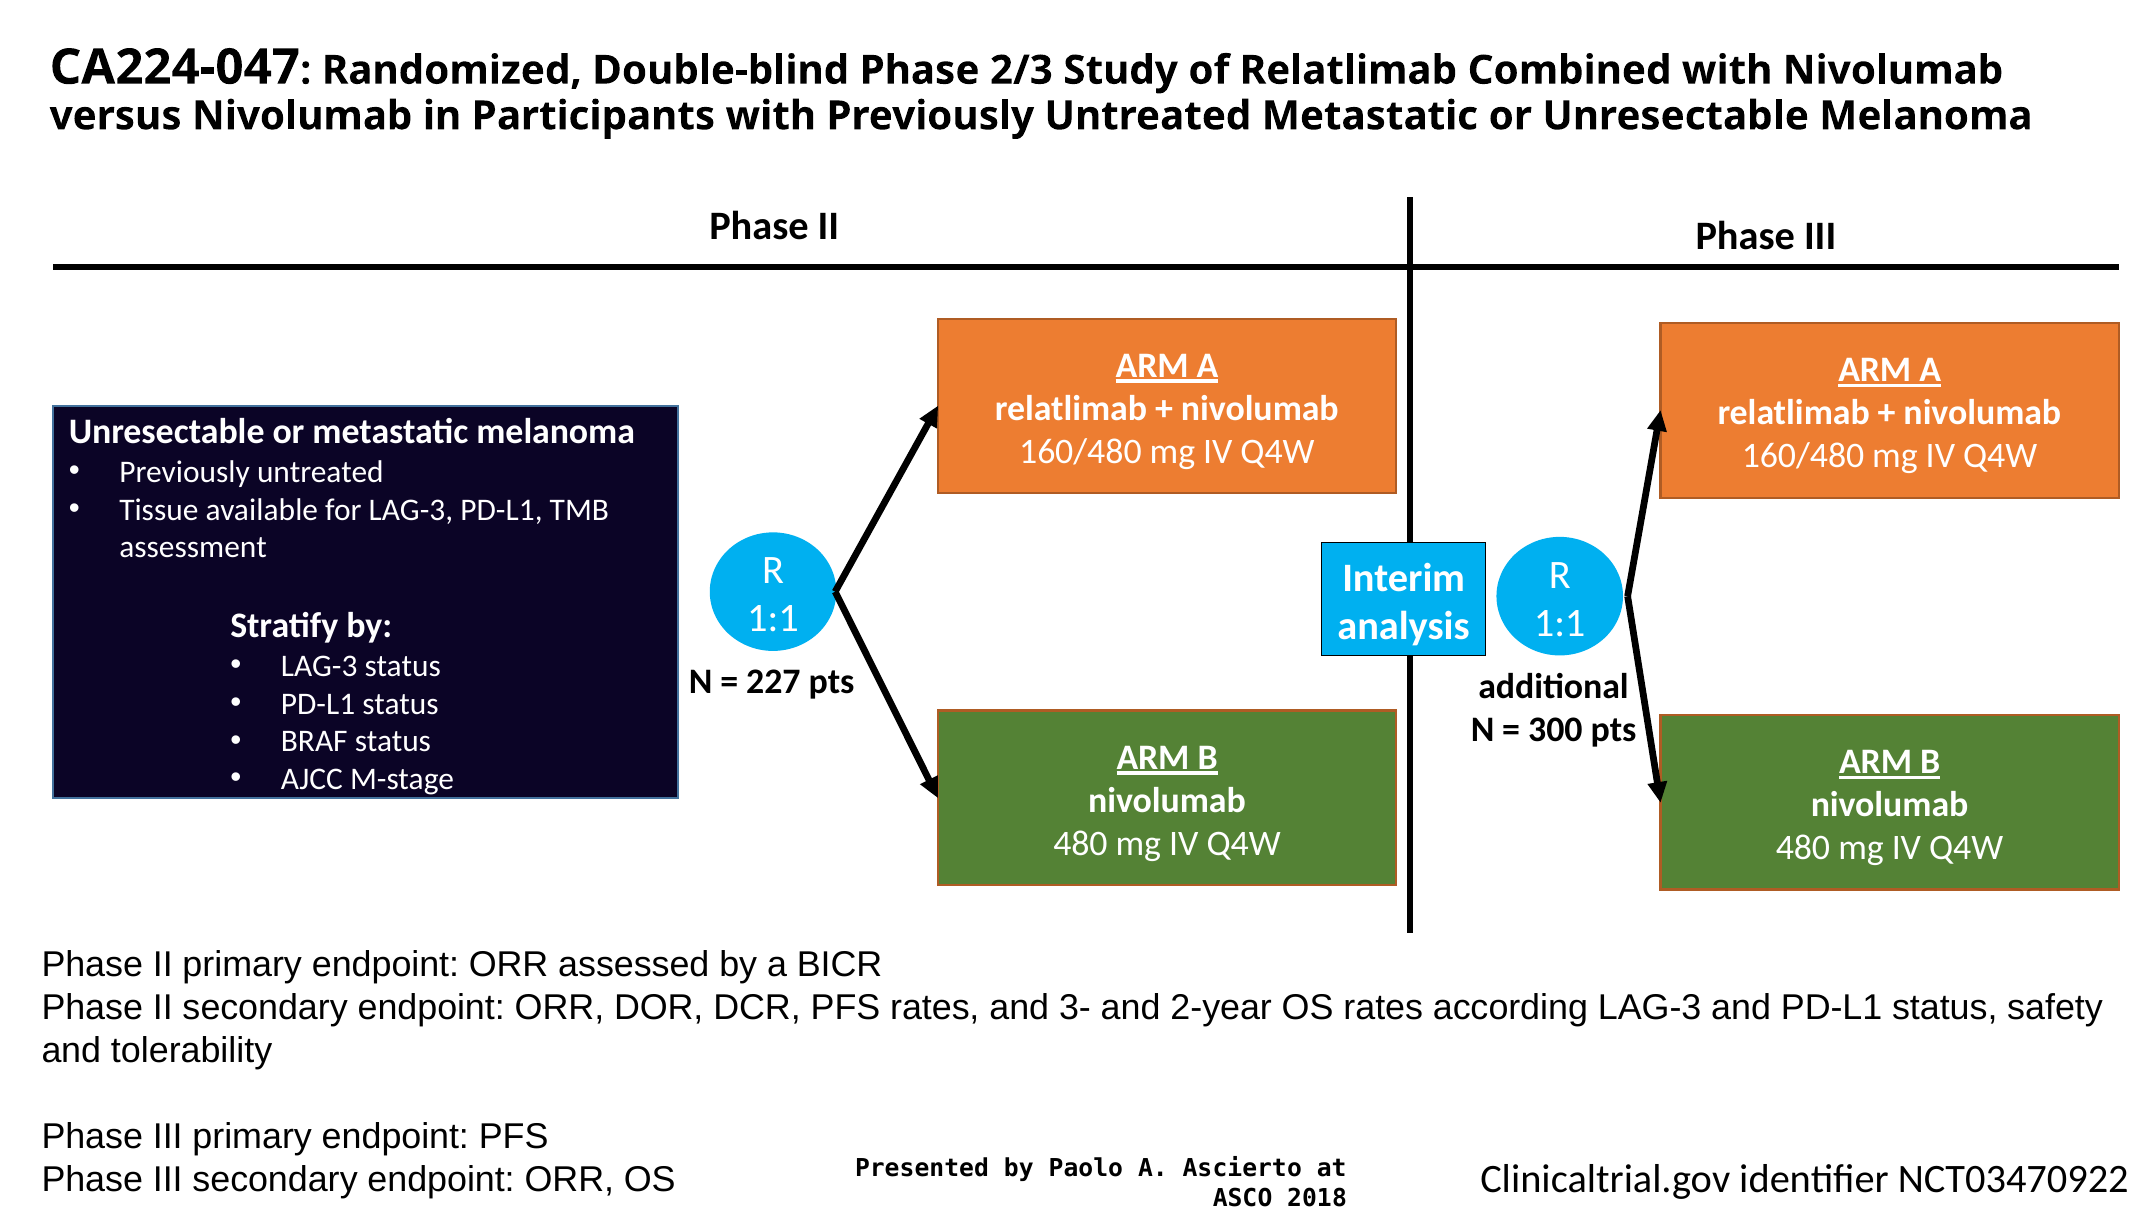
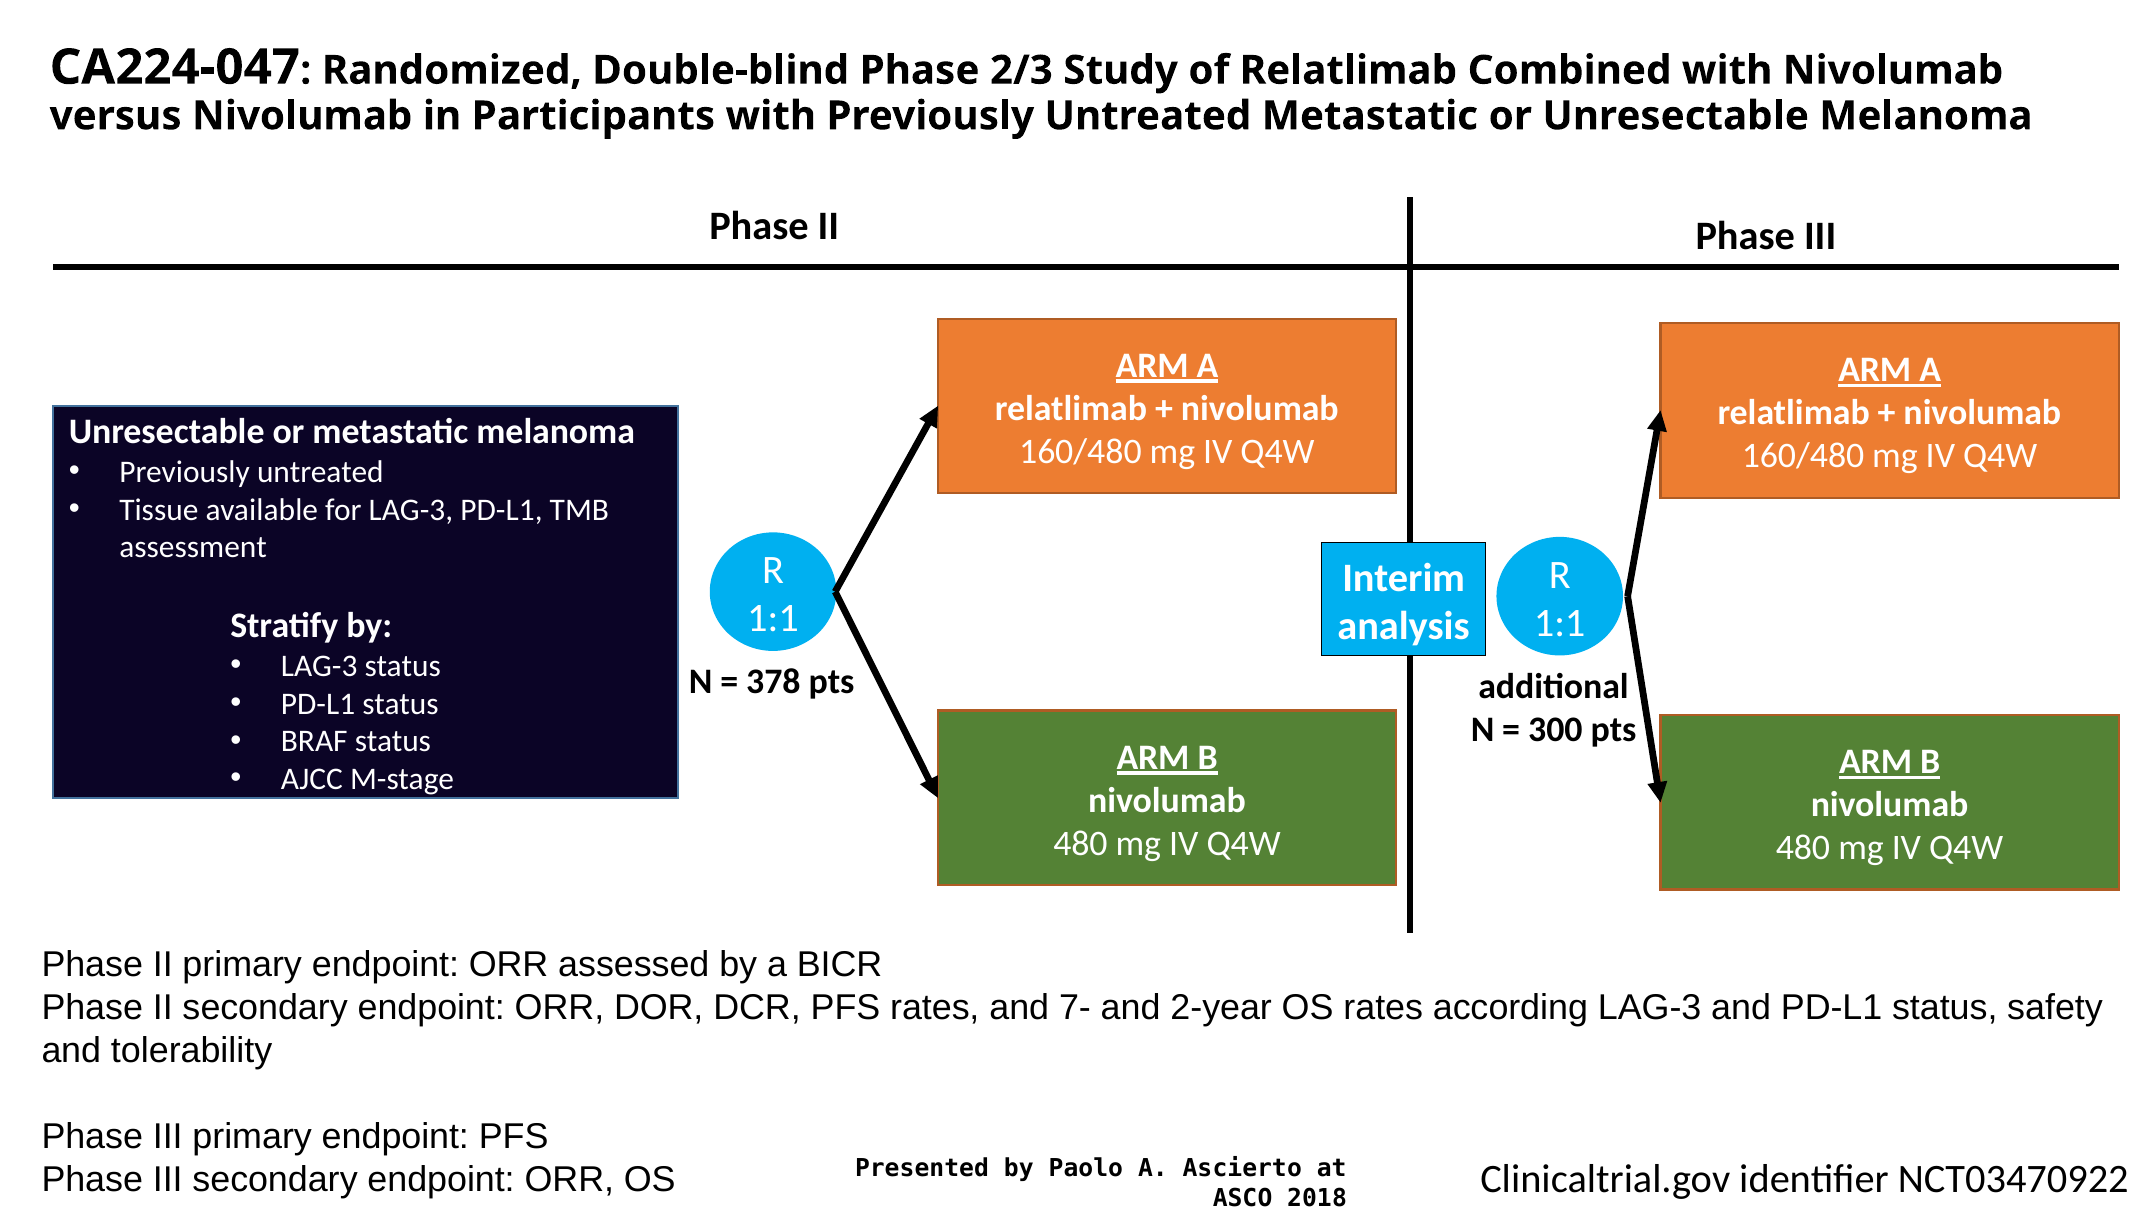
227: 227 -> 378
3-: 3- -> 7-
